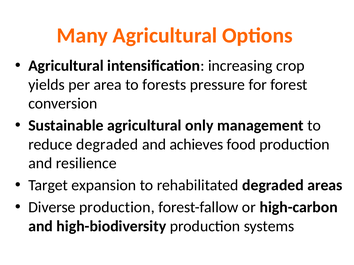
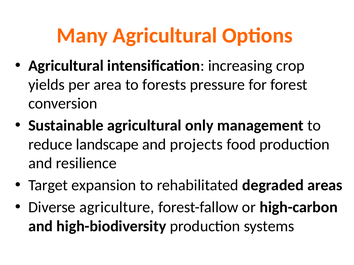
reduce degraded: degraded -> landscape
achieves: achieves -> projects
Diverse production: production -> agriculture
